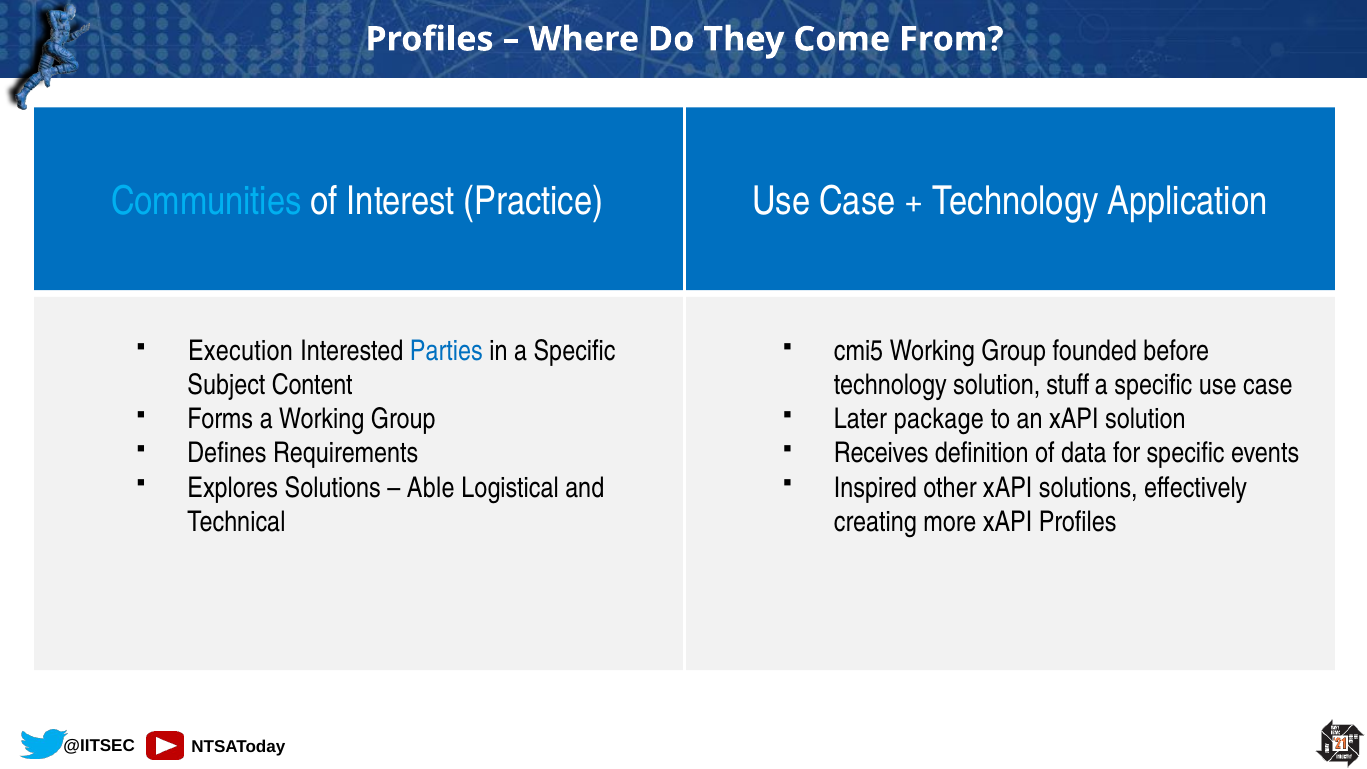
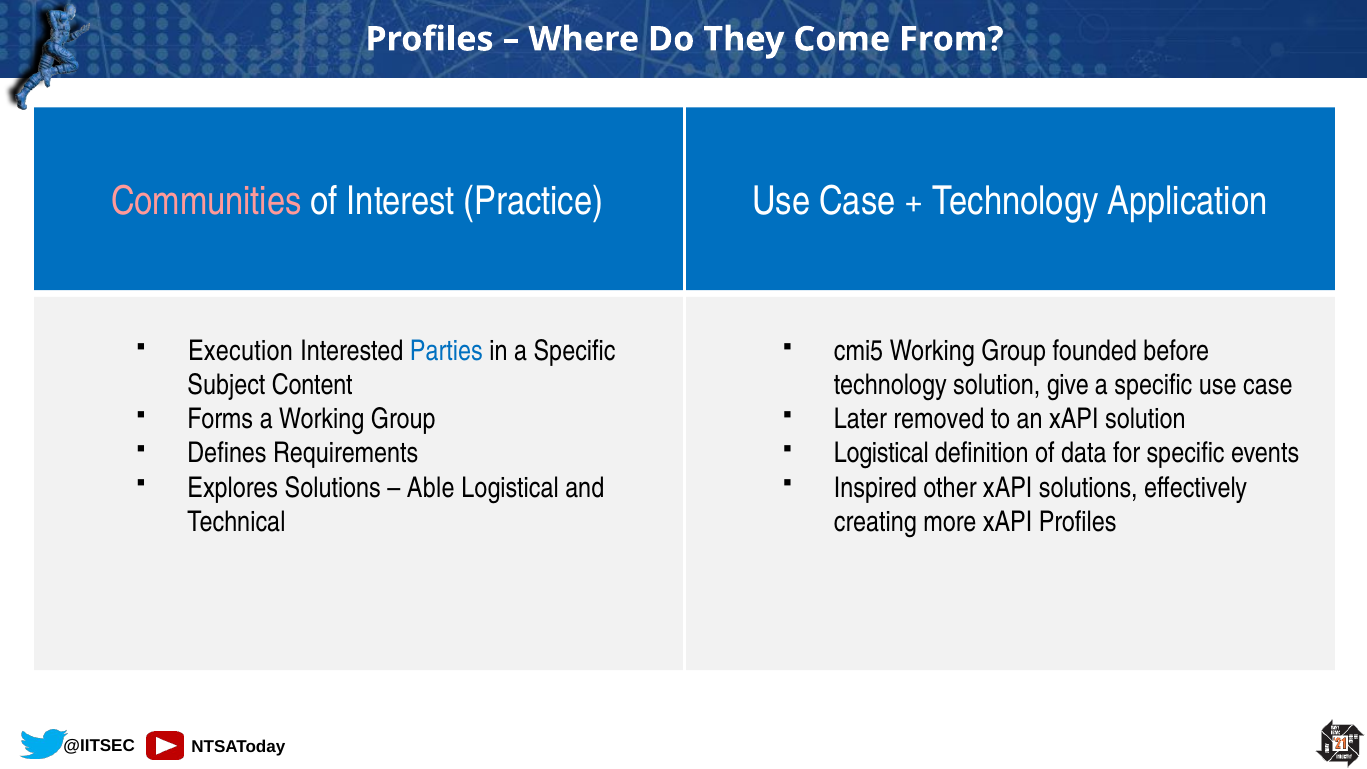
Communities colour: light blue -> pink
stuff: stuff -> give
package: package -> removed
Receives at (881, 453): Receives -> Logistical
